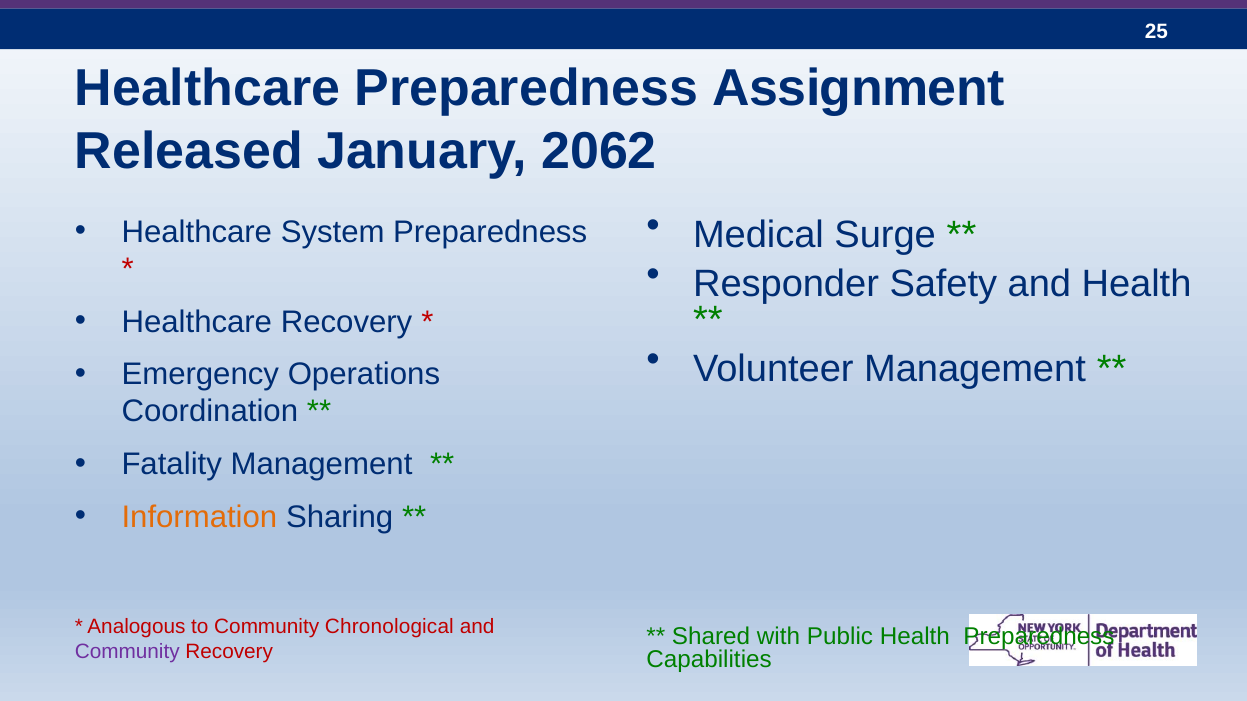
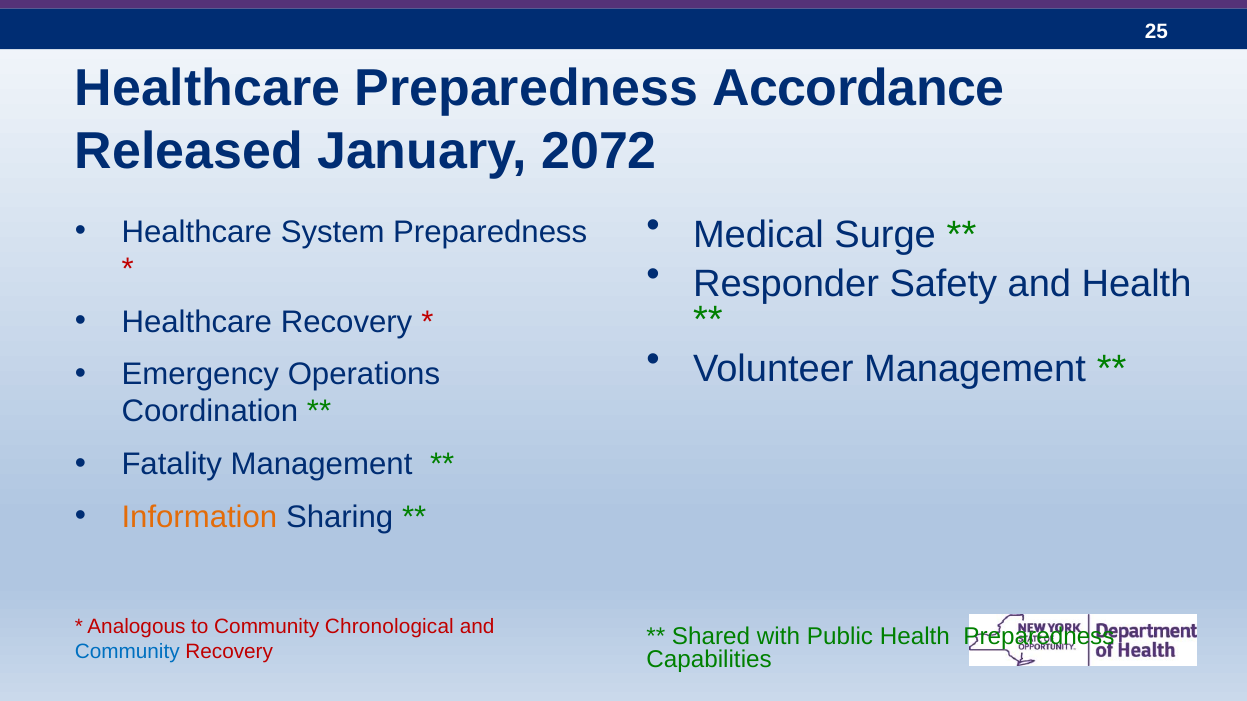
Assignment: Assignment -> Accordance
2062: 2062 -> 2072
Community at (127, 652) colour: purple -> blue
